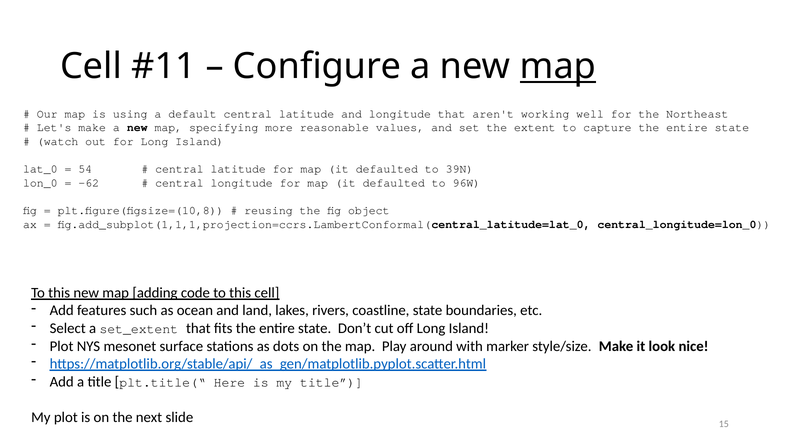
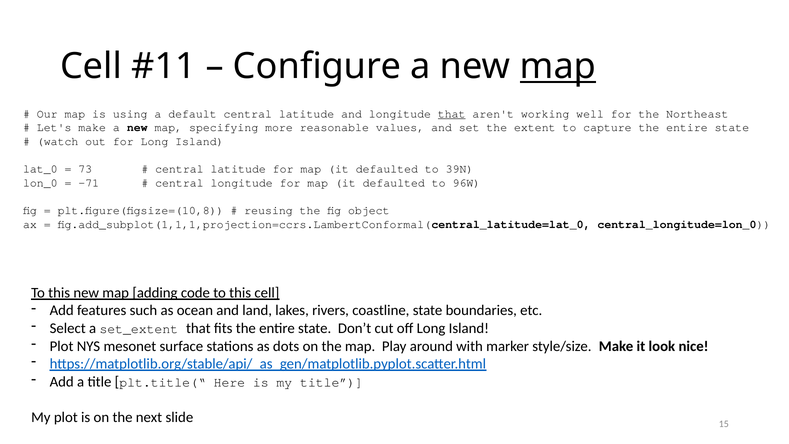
that at (452, 114) underline: none -> present
54: 54 -> 73
-62: -62 -> -71
